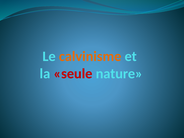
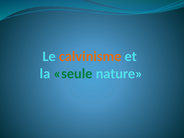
seule colour: red -> green
